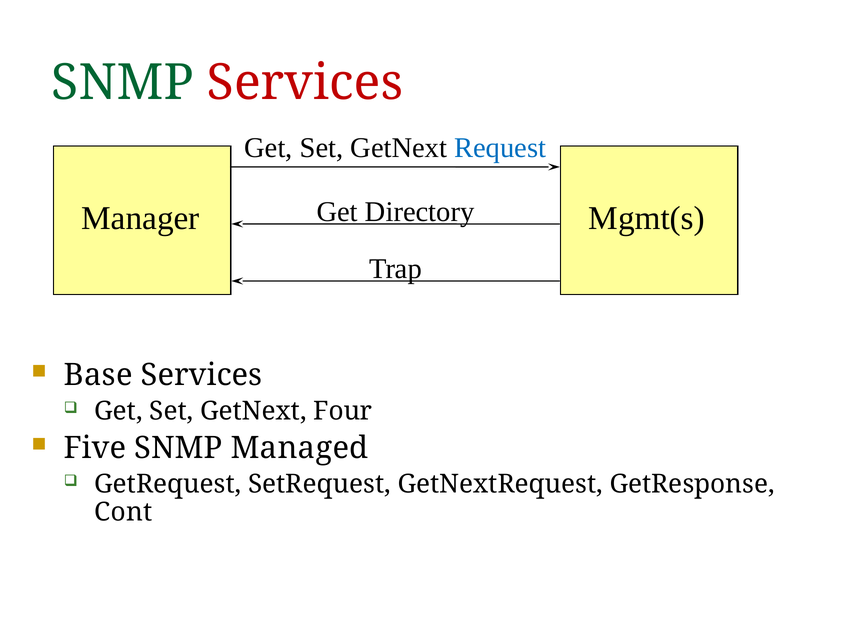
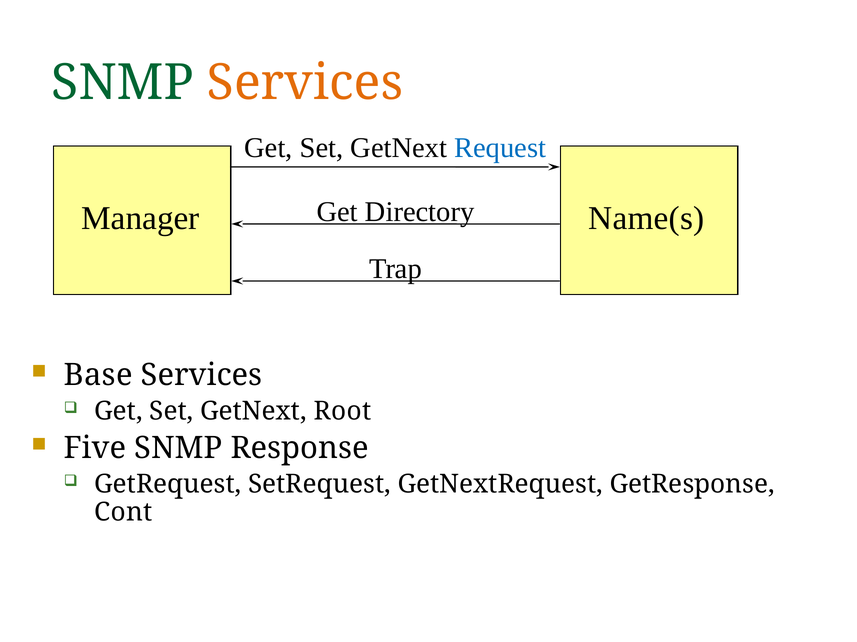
Services at (305, 83) colour: red -> orange
Mgmt(s: Mgmt(s -> Name(s
Four: Four -> Root
Managed: Managed -> Response
